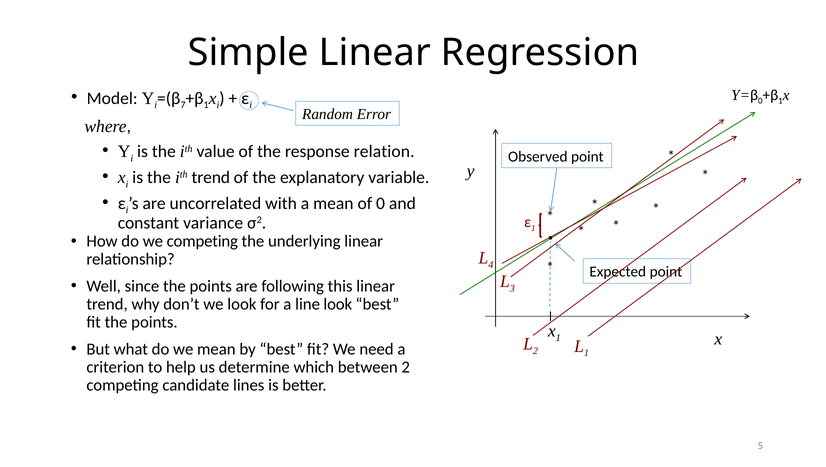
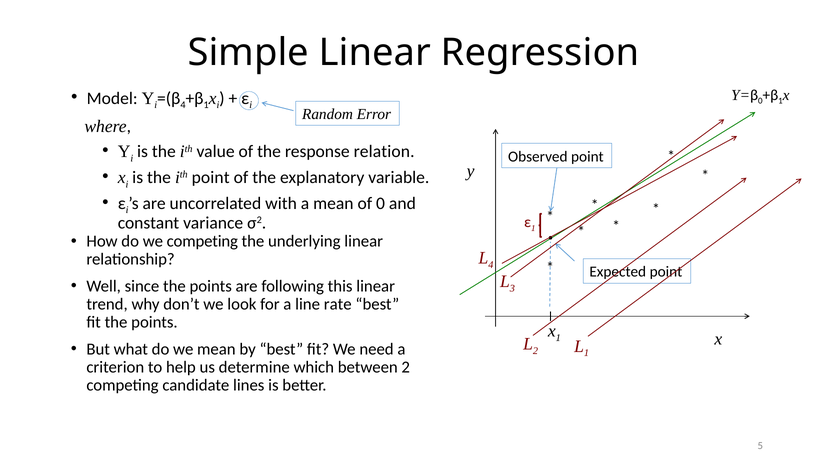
7 at (183, 105): 7 -> 4
ith trend: trend -> point
line look: look -> rate
